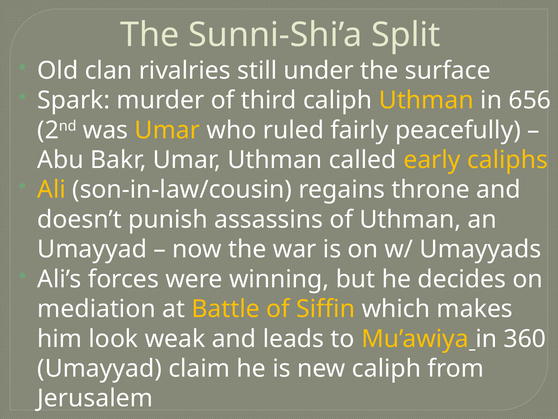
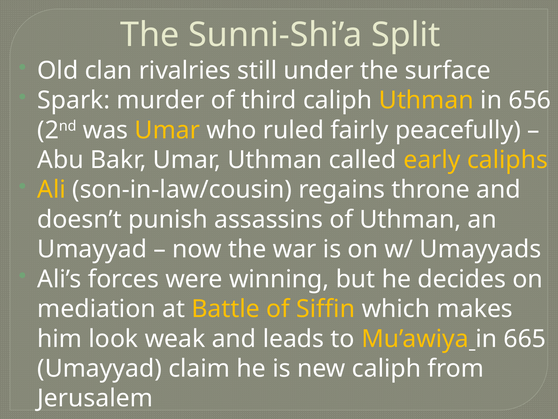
360: 360 -> 665
